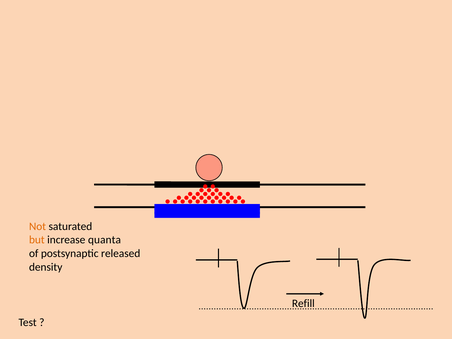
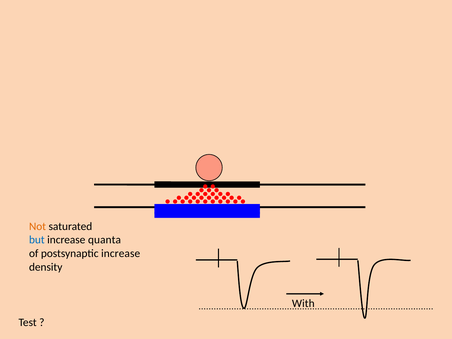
but colour: orange -> blue
postsynaptic released: released -> increase
Refill: Refill -> With
